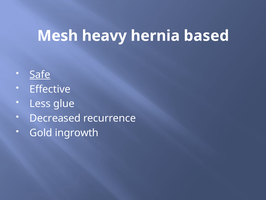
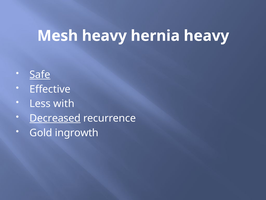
hernia based: based -> heavy
glue: glue -> with
Decreased underline: none -> present
